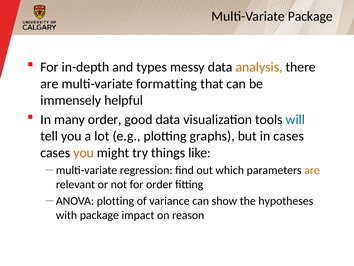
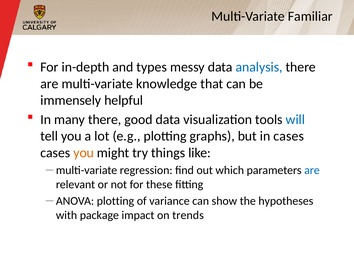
Multi-Variate Package: Package -> Familiar
analysis colour: orange -> blue
formatting: formatting -> knowledge
many order: order -> there
are at (312, 170) colour: orange -> blue
for order: order -> these
reason: reason -> trends
